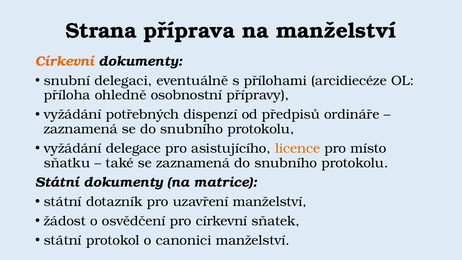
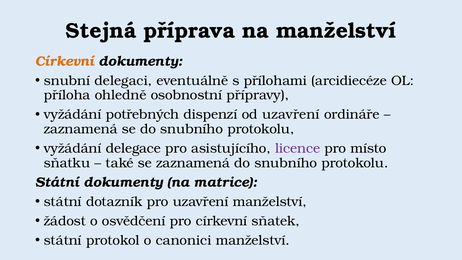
Strana: Strana -> Stejná
od předpisů: předpisů -> uzavření
licence colour: orange -> purple
